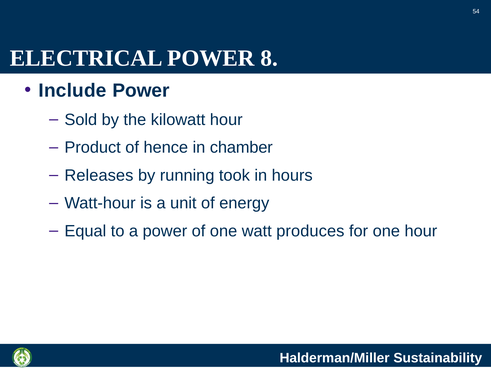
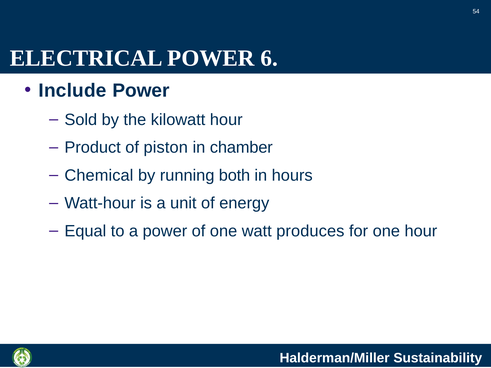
8: 8 -> 6
hence: hence -> piston
Releases: Releases -> Chemical
took: took -> both
